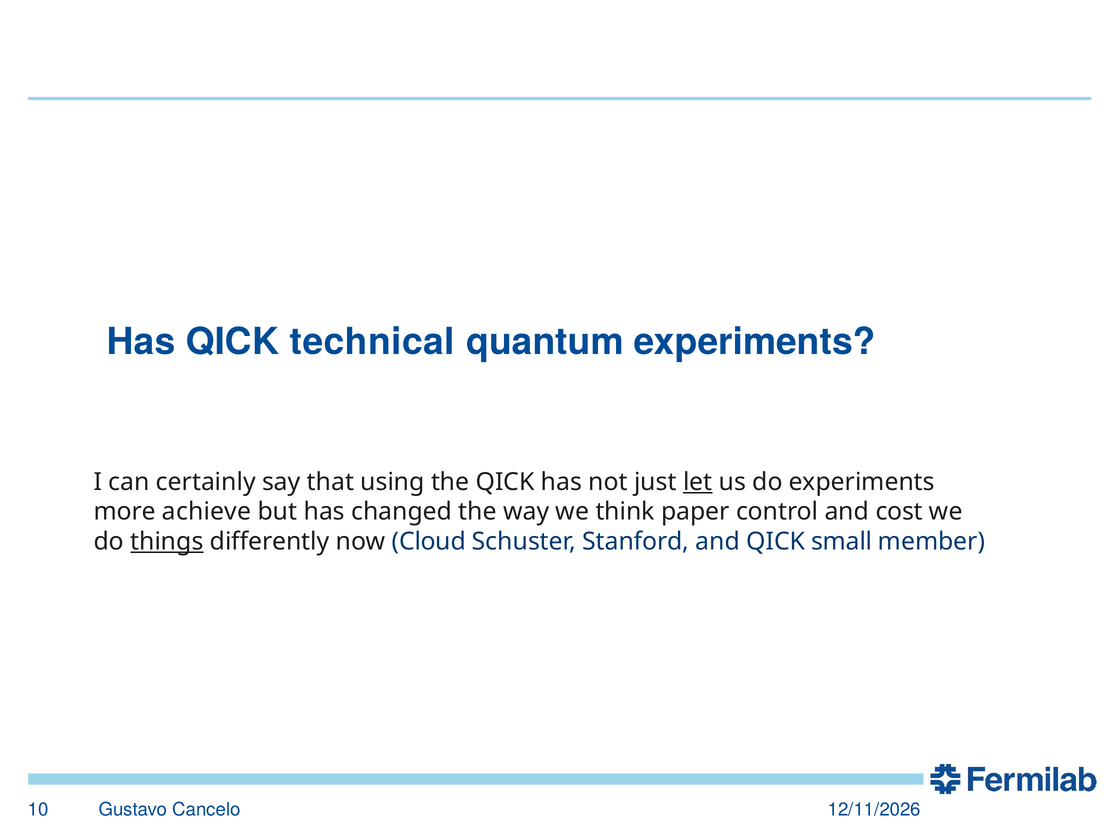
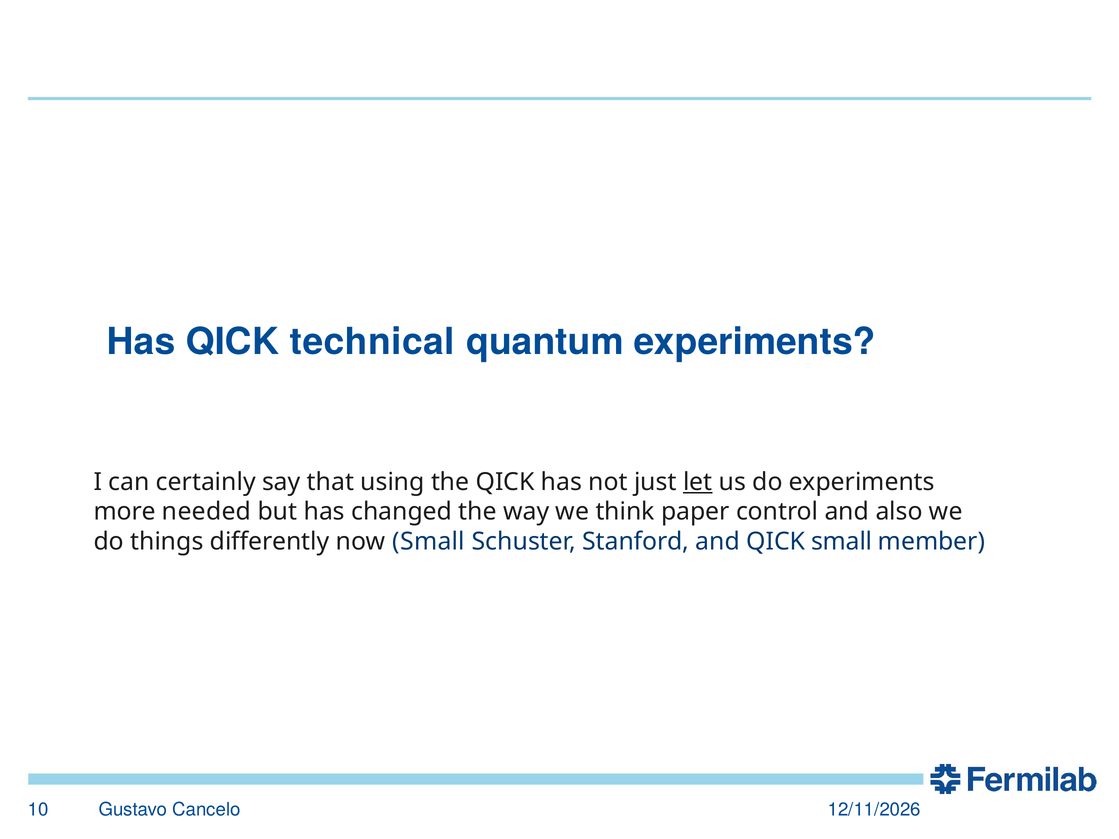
achieve: achieve -> needed
cost: cost -> also
things underline: present -> none
now Cloud: Cloud -> Small
